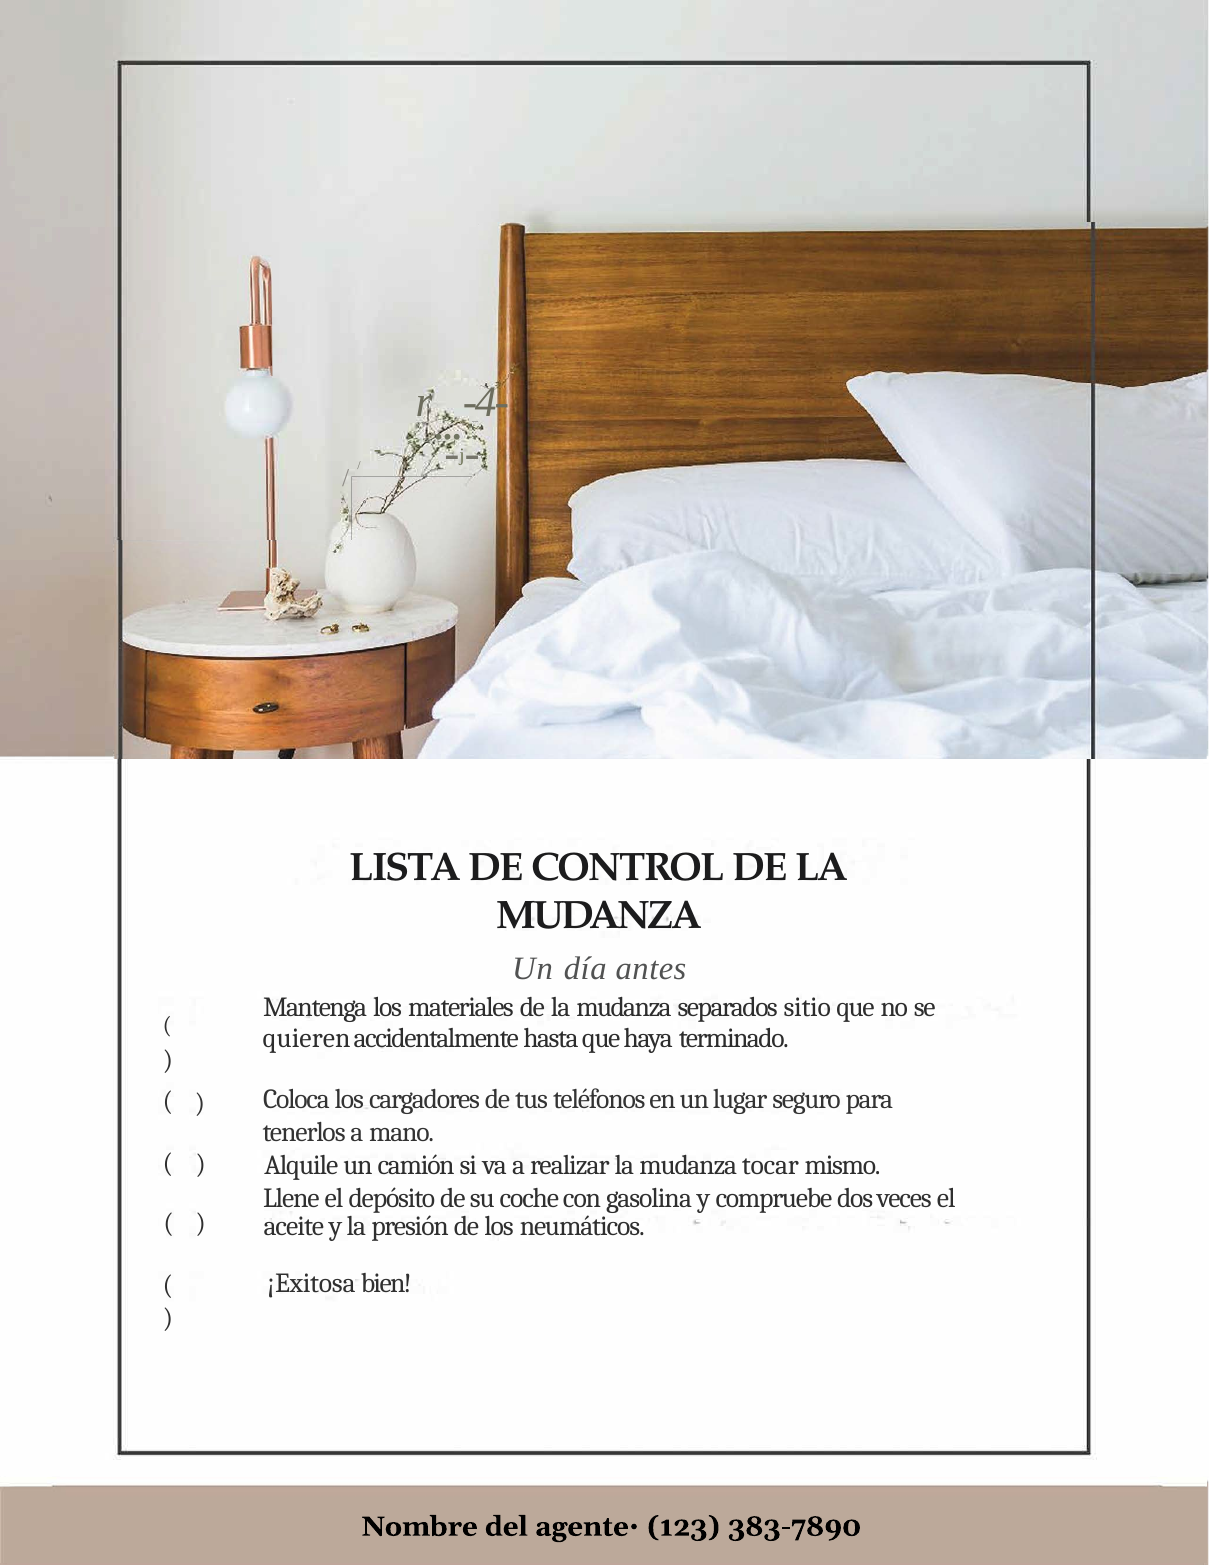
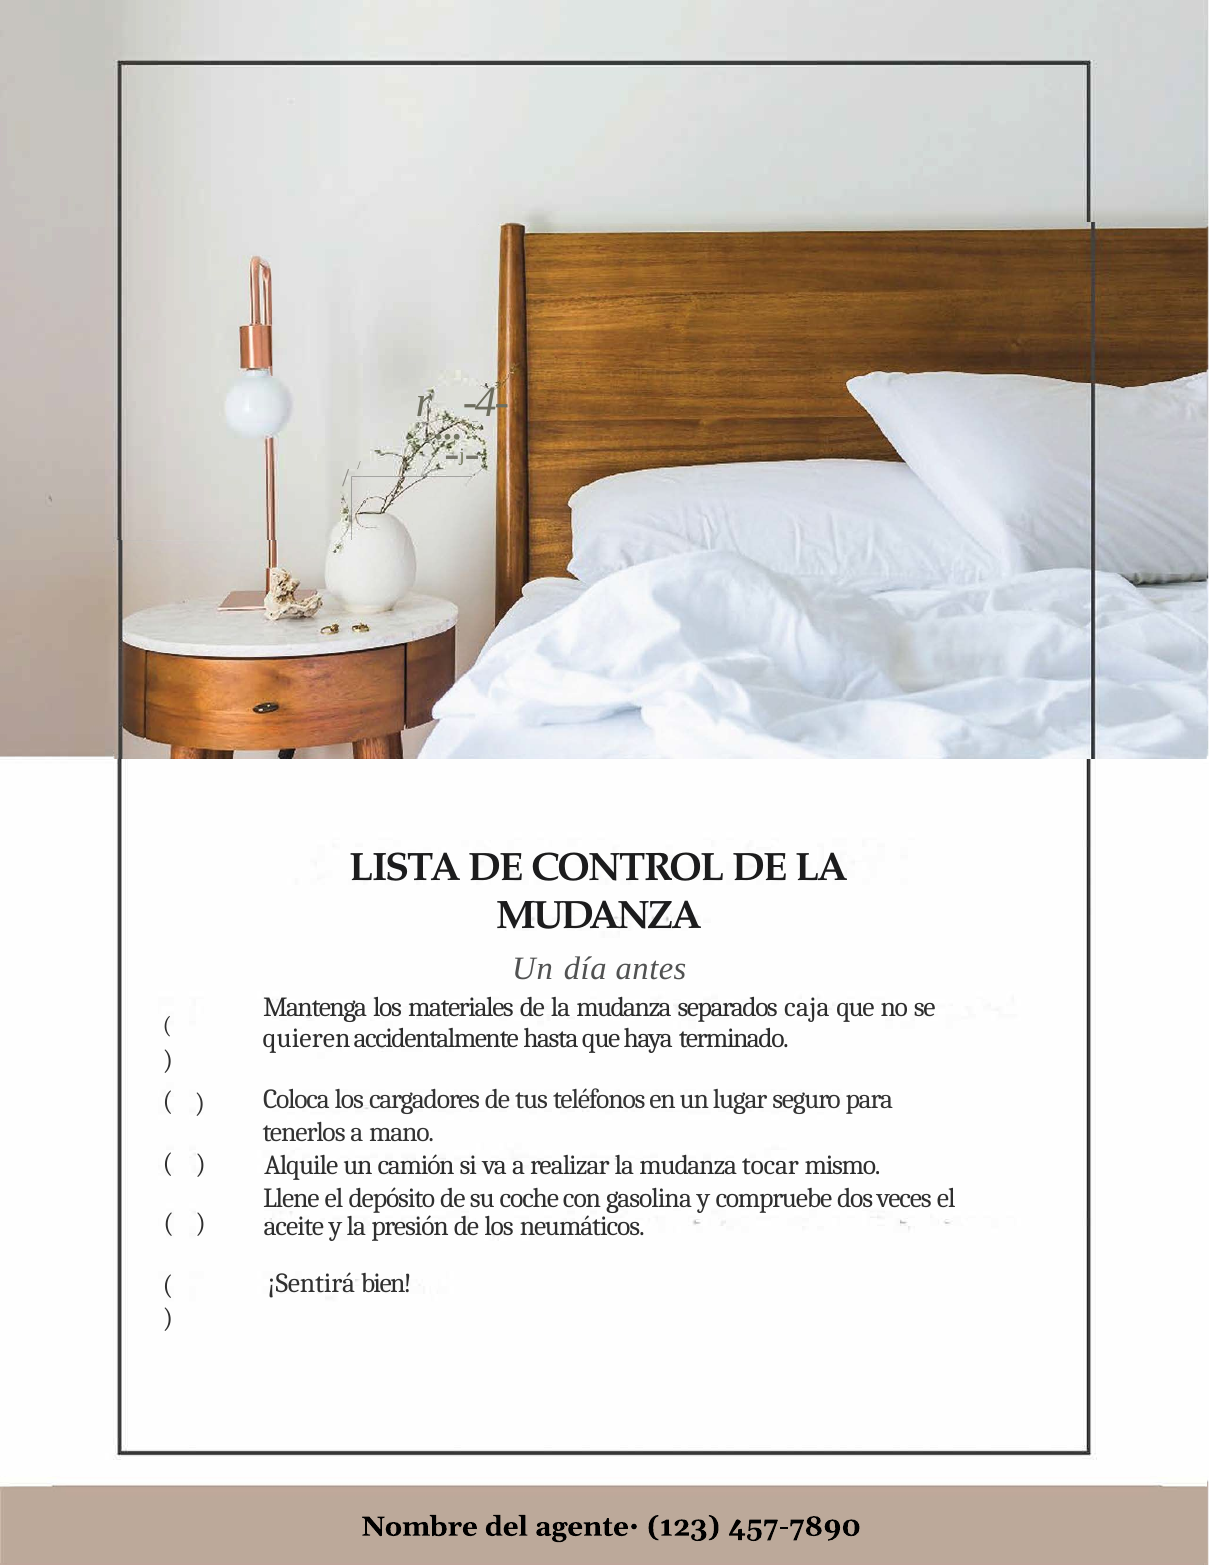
sitio: sitio -> caja
¡Exitosa: ¡Exitosa -> ¡Sentirá
383-7890: 383-7890 -> 457-7890
